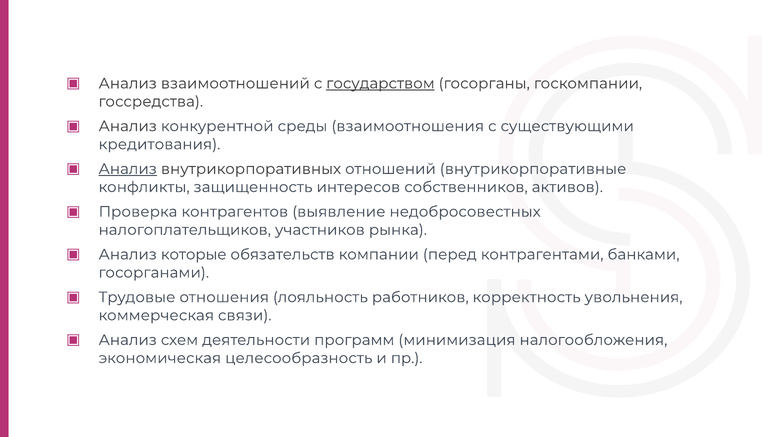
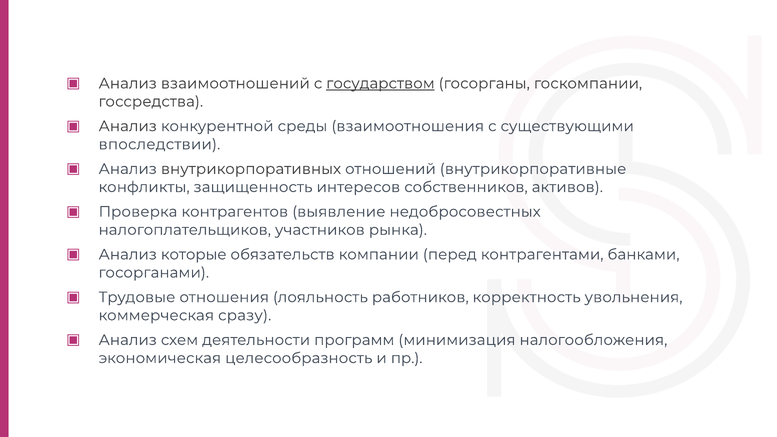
кредитования: кредитования -> впоследствии
Анализ at (128, 169) underline: present -> none
связи: связи -> сразу
